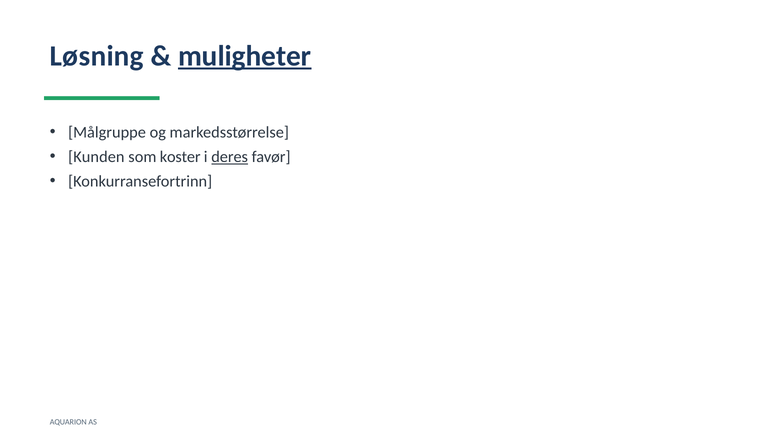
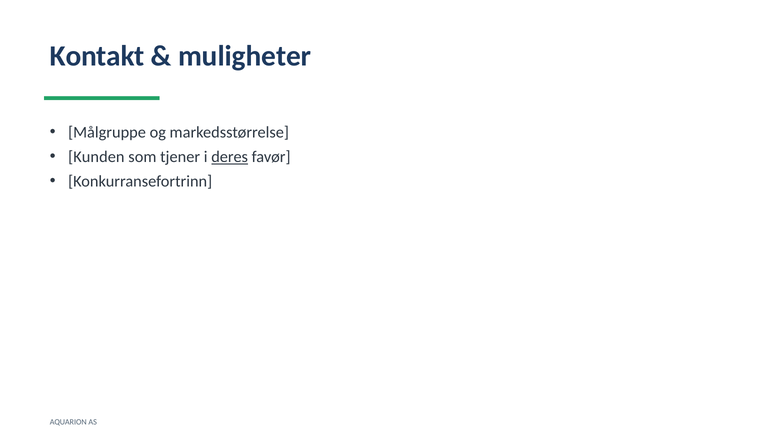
Løsning: Løsning -> Kontakt
muligheter underline: present -> none
koster: koster -> tjener
